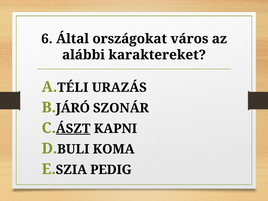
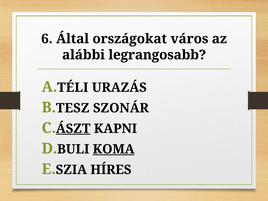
karaktereket: karaktereket -> legrangosabb
JÁRÓ: JÁRÓ -> TESZ
KOMA underline: none -> present
PEDIG: PEDIG -> HÍRES
